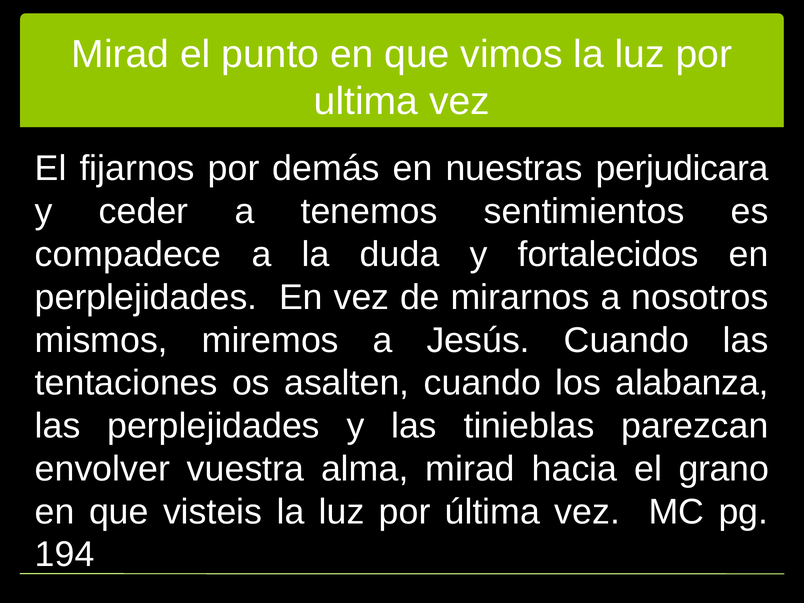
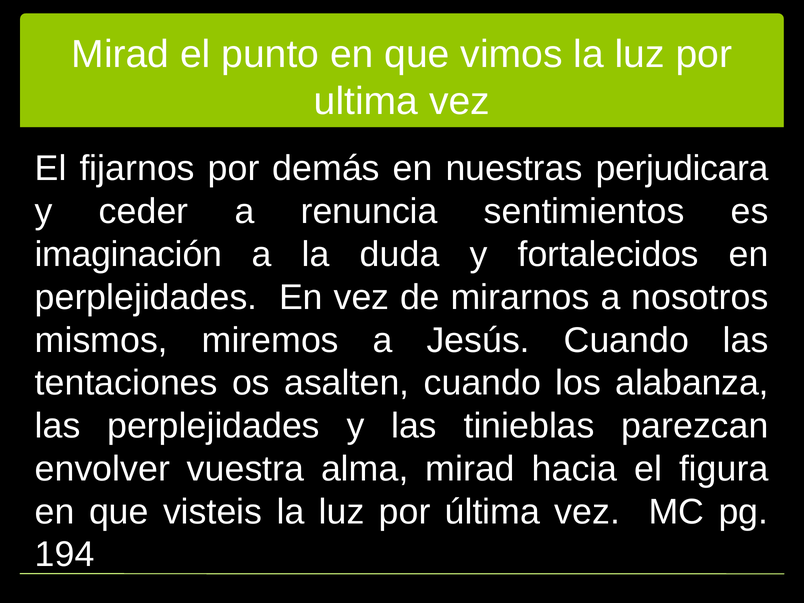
tenemos: tenemos -> renuncia
compadece: compadece -> imaginación
grano: grano -> figura
